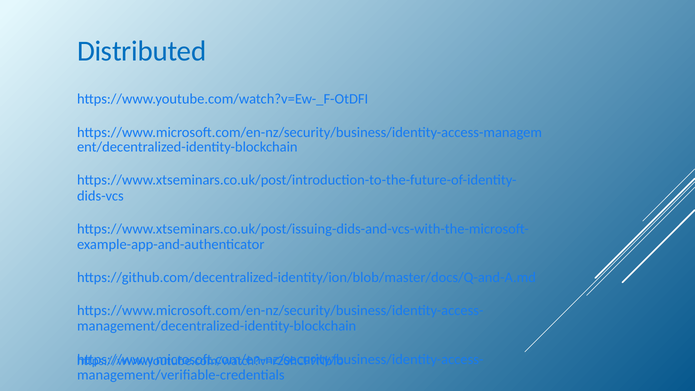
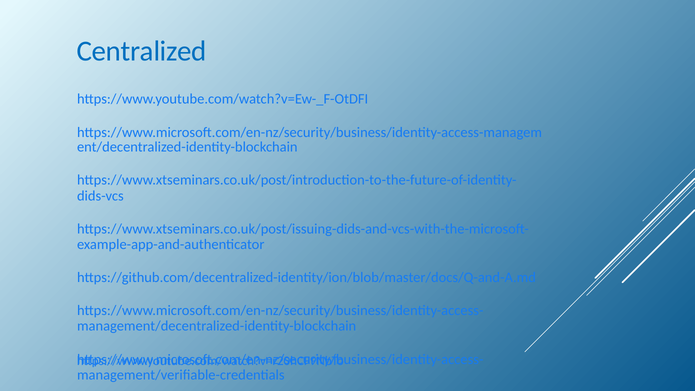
Distributed: Distributed -> Centralized
